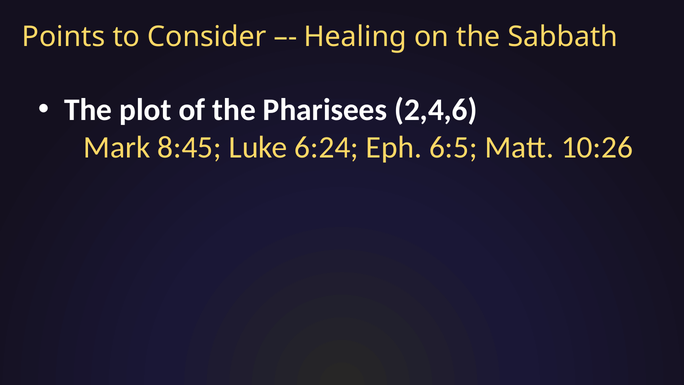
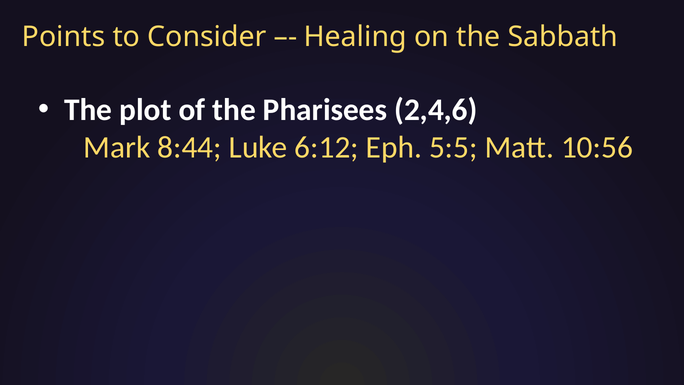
8:45: 8:45 -> 8:44
6:24: 6:24 -> 6:12
6:5: 6:5 -> 5:5
10:26: 10:26 -> 10:56
